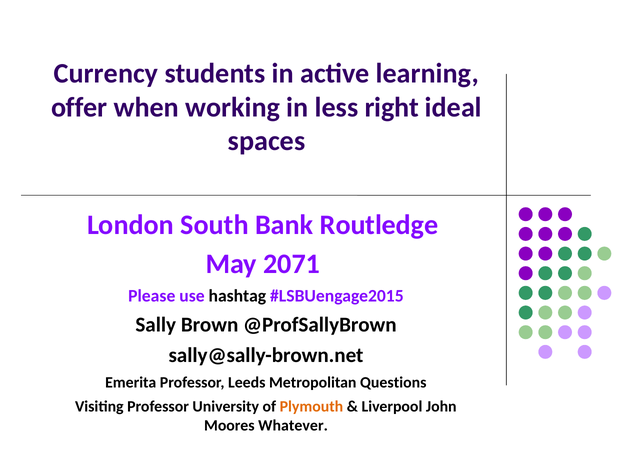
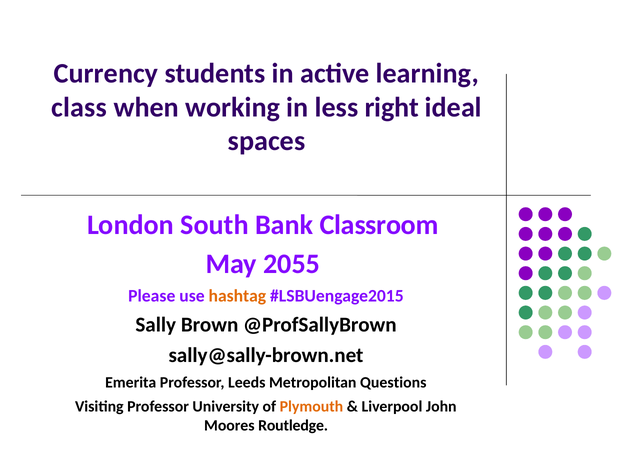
offer: offer -> class
Routledge: Routledge -> Classroom
2071: 2071 -> 2055
hashtag colour: black -> orange
Whatever: Whatever -> Routledge
